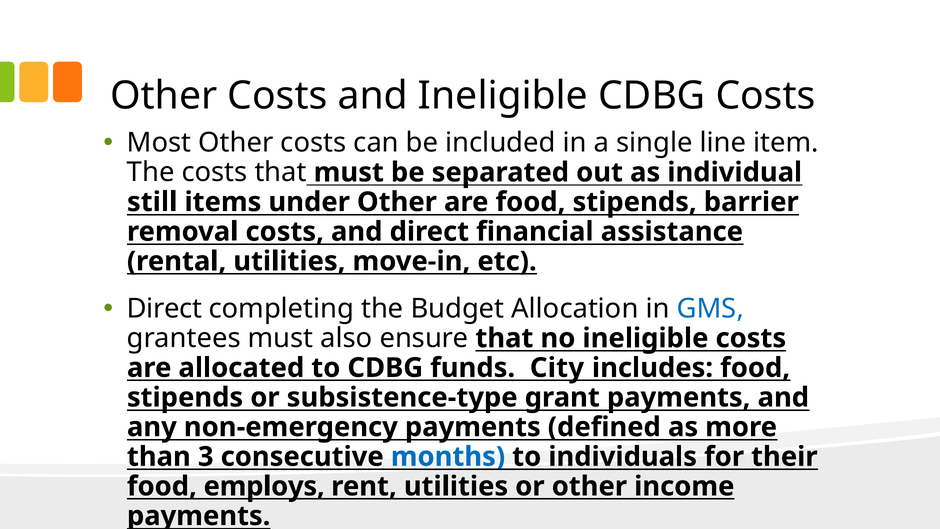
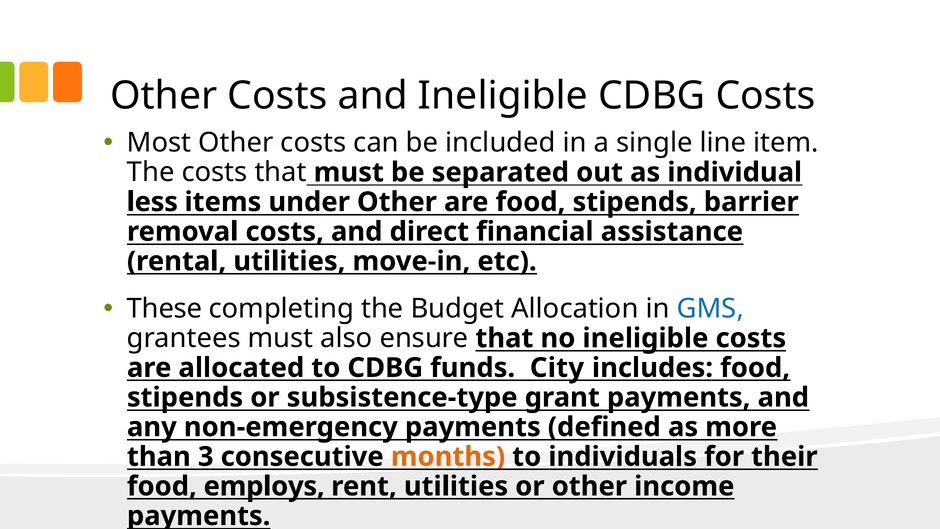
still: still -> less
Direct at (164, 309): Direct -> These
months colour: blue -> orange
